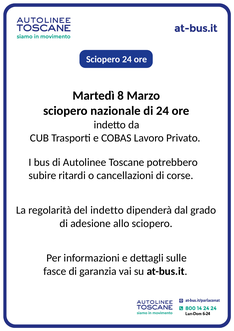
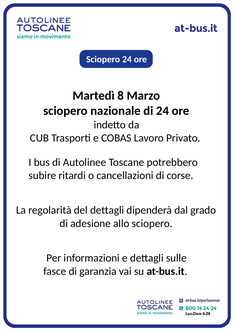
del indetto: indetto -> dettagli
